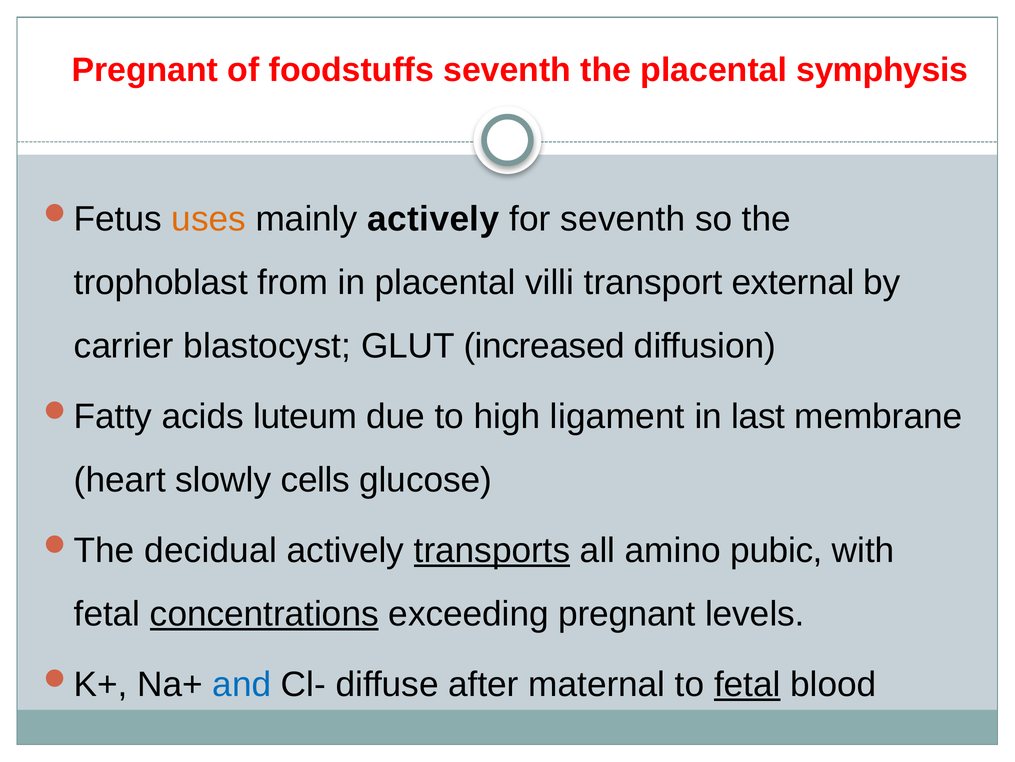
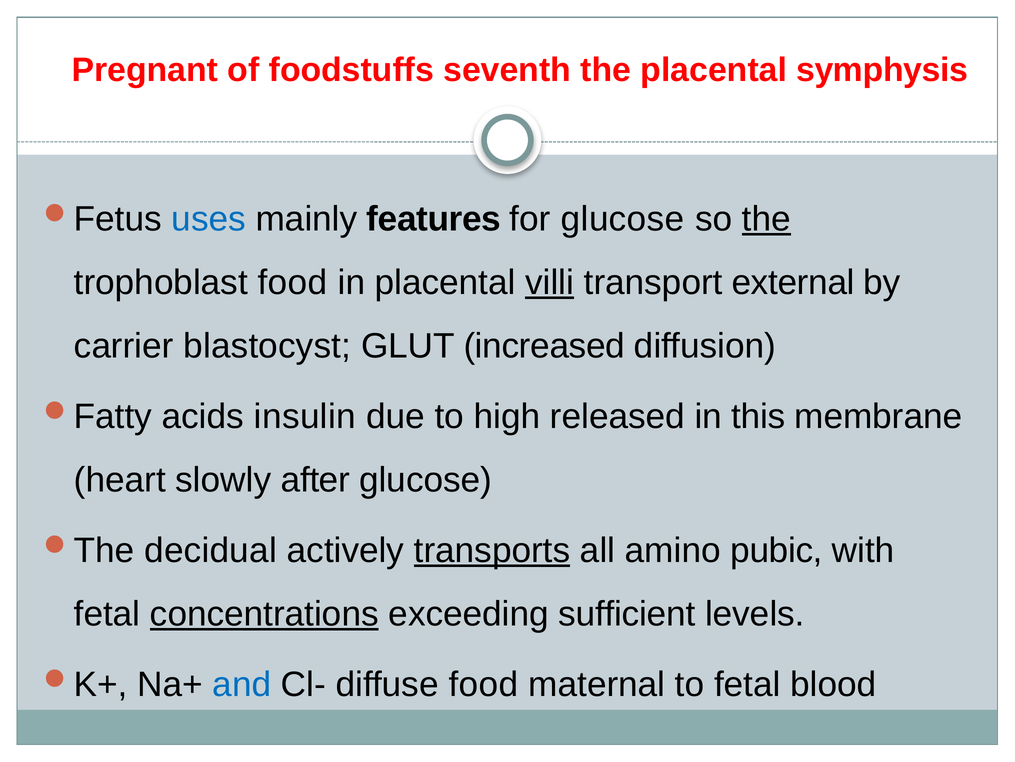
uses colour: orange -> blue
mainly actively: actively -> features
for seventh: seventh -> glucose
the at (766, 219) underline: none -> present
trophoblast from: from -> food
villi underline: none -> present
luteum: luteum -> insulin
ligament: ligament -> released
last: last -> this
cells: cells -> after
exceeding pregnant: pregnant -> sufficient
diffuse after: after -> food
fetal at (747, 684) underline: present -> none
